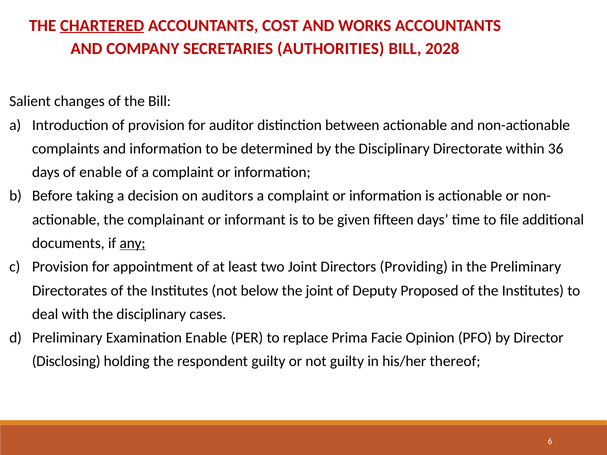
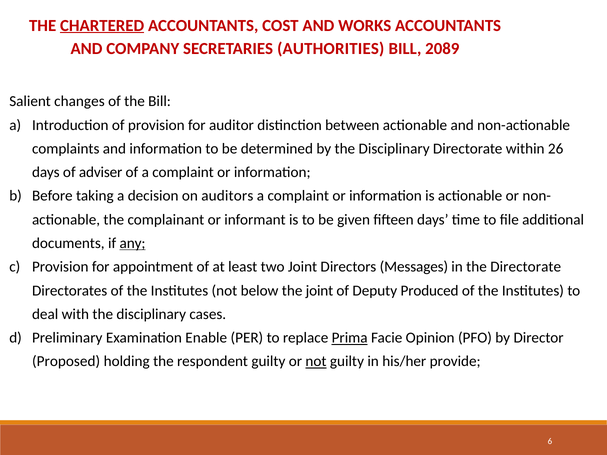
2028: 2028 -> 2089
36: 36 -> 26
of enable: enable -> adviser
Providing: Providing -> Messages
the Preliminary: Preliminary -> Directorate
Proposed: Proposed -> Produced
Prima underline: none -> present
Disclosing: Disclosing -> Proposed
not at (316, 362) underline: none -> present
thereof: thereof -> provide
